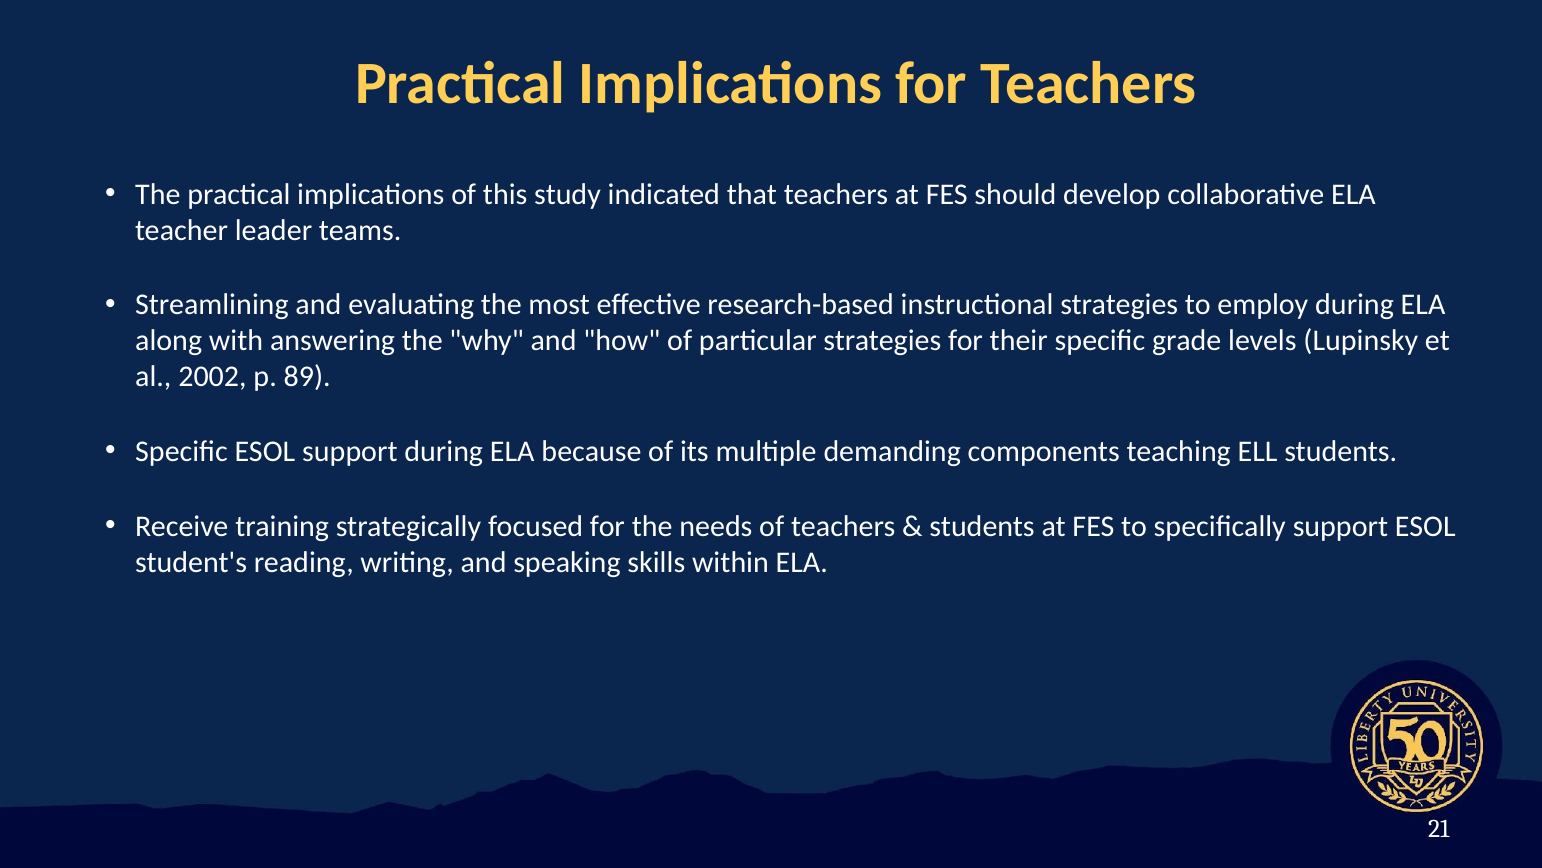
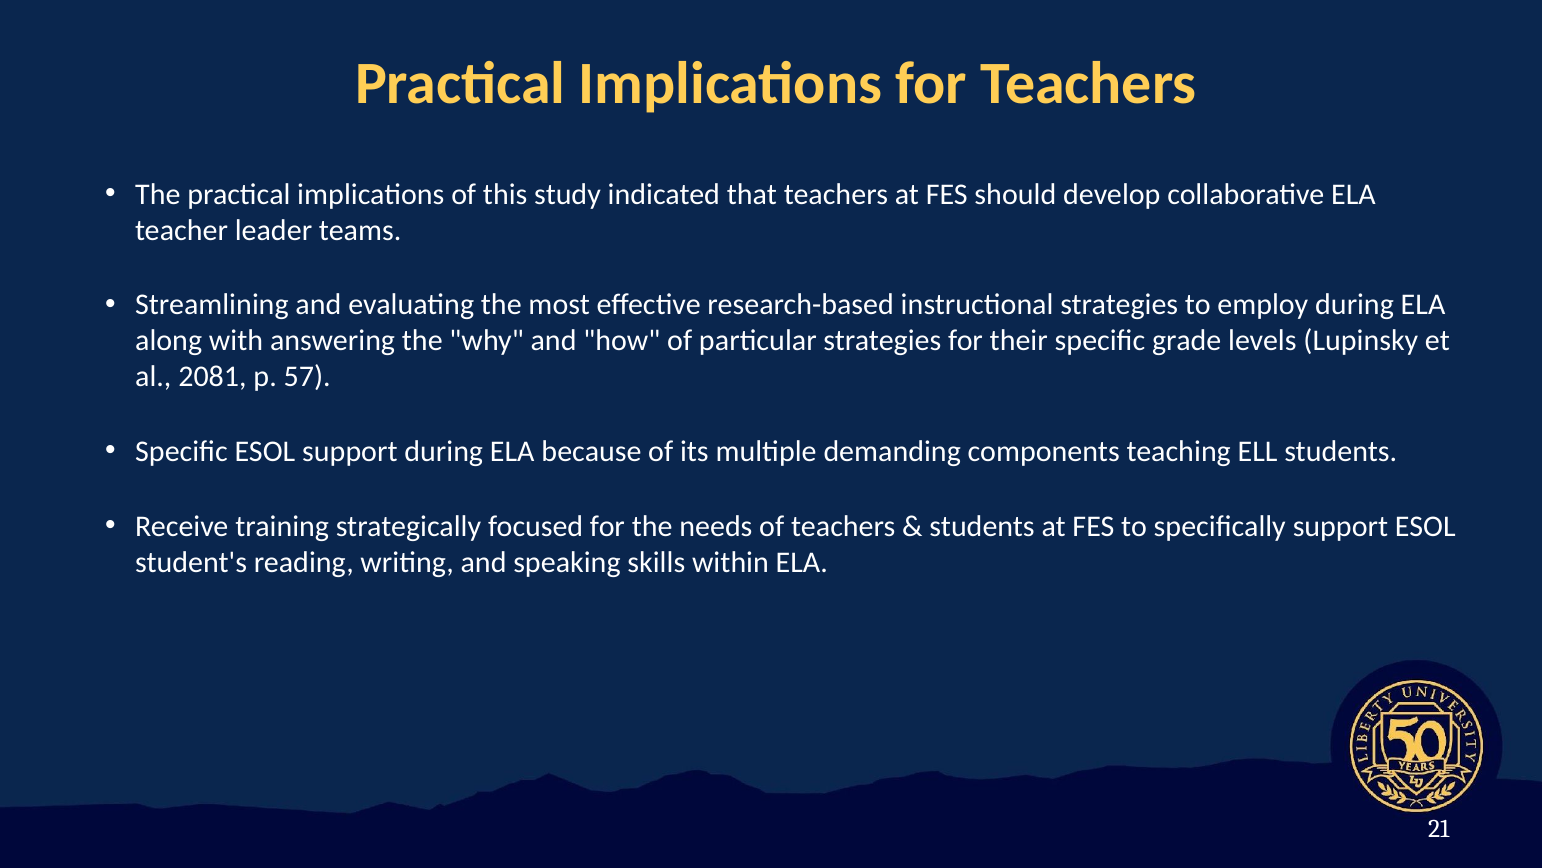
2002: 2002 -> 2081
89: 89 -> 57
